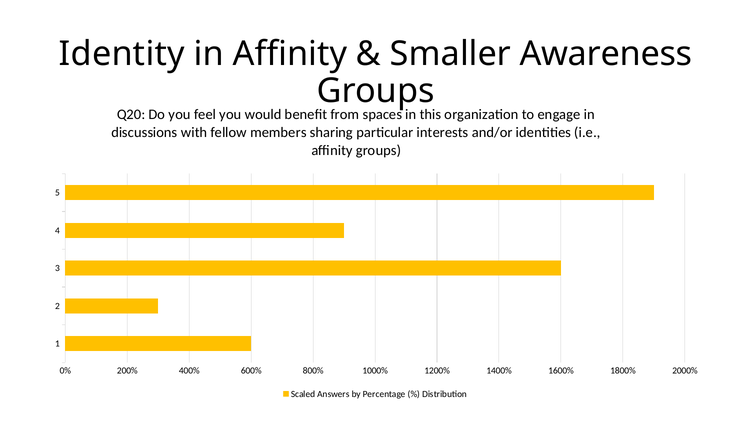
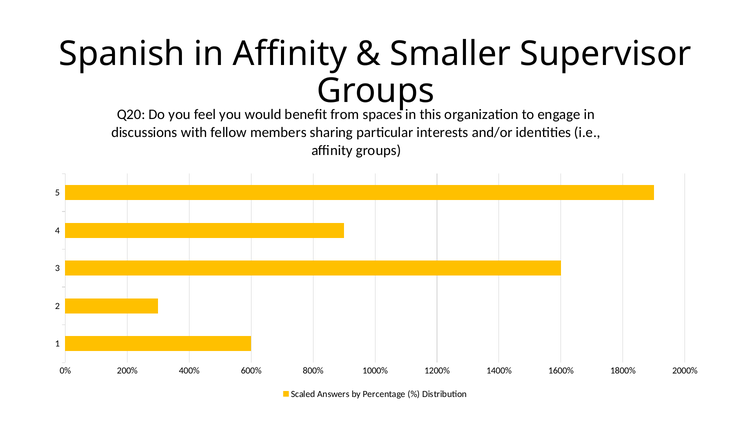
Identity: Identity -> Spanish
Awareness: Awareness -> Supervisor
